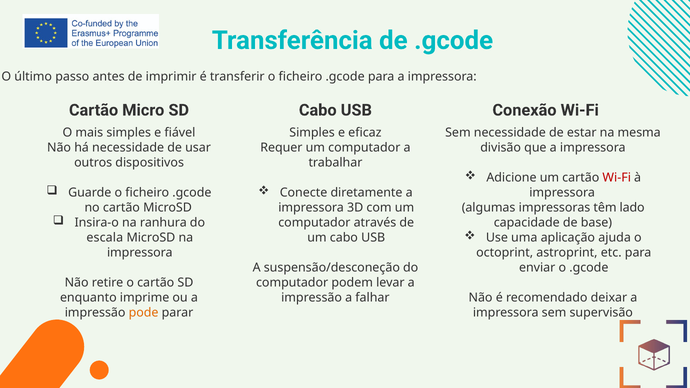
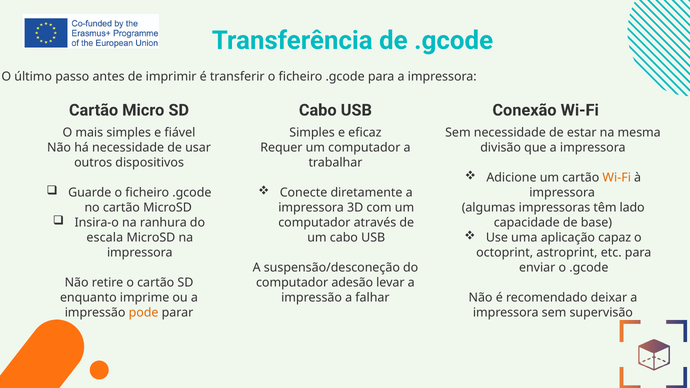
Wi-Fi at (617, 178) colour: red -> orange
ajuda: ajuda -> capaz
podem: podem -> adesão
